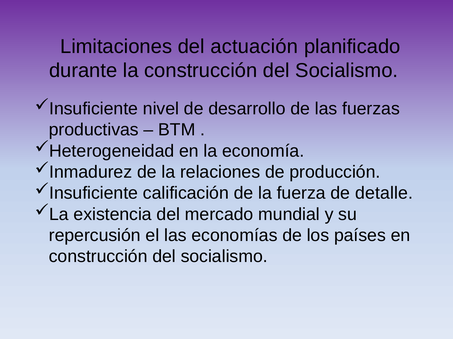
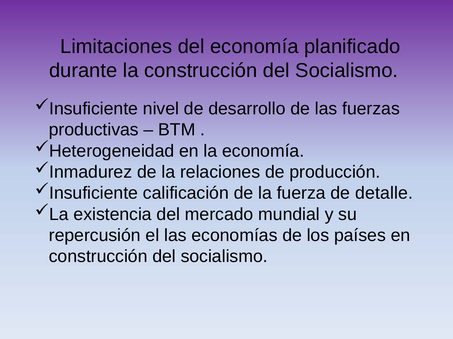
del actuación: actuación -> economía
